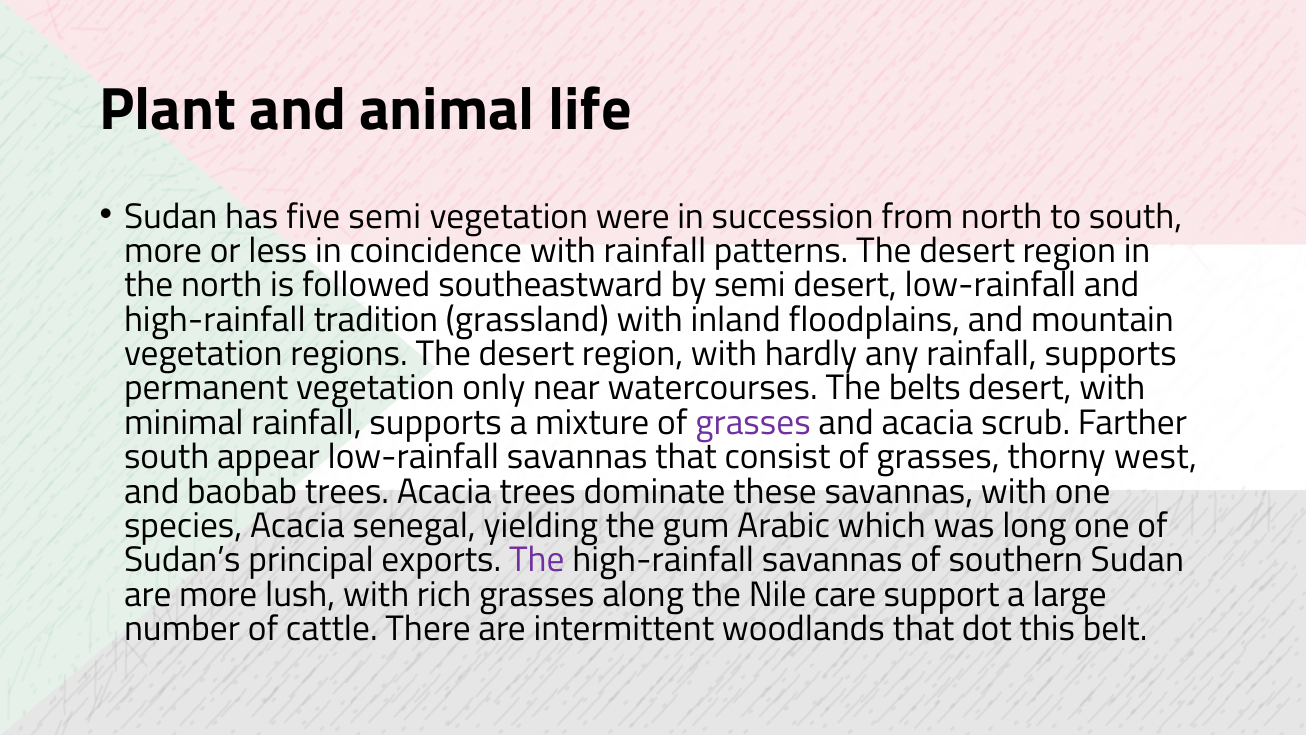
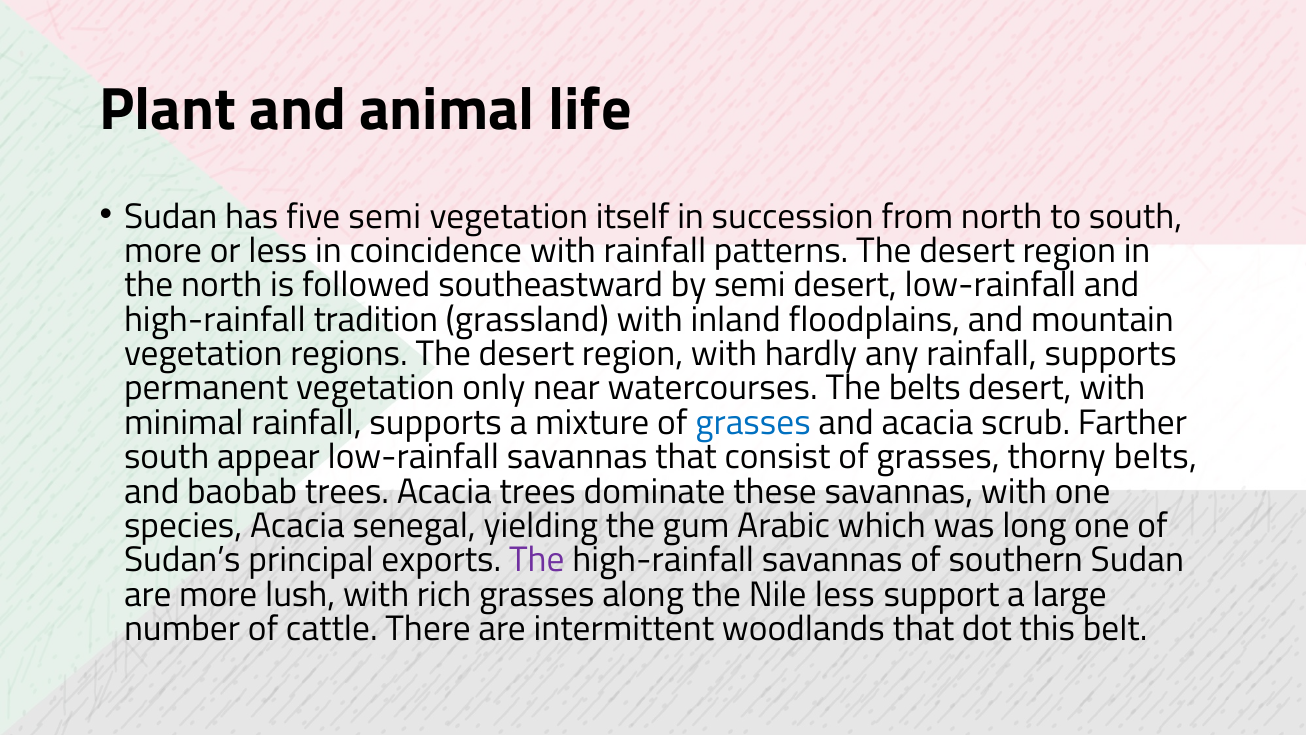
were: were -> itself
grasses at (753, 422) colour: purple -> blue
thorny west: west -> belts
Nile care: care -> less
